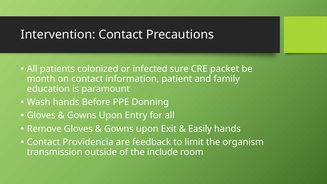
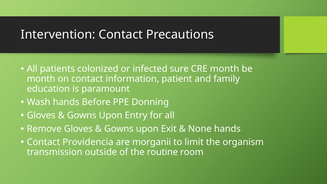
CRE packet: packet -> month
Easily: Easily -> None
feedback: feedback -> morganii
include: include -> routine
